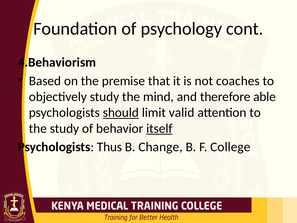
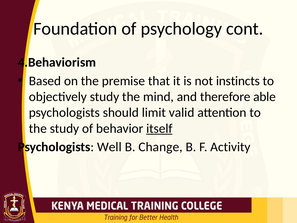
coaches: coaches -> instincts
should underline: present -> none
Thus: Thus -> Well
College: College -> Activity
